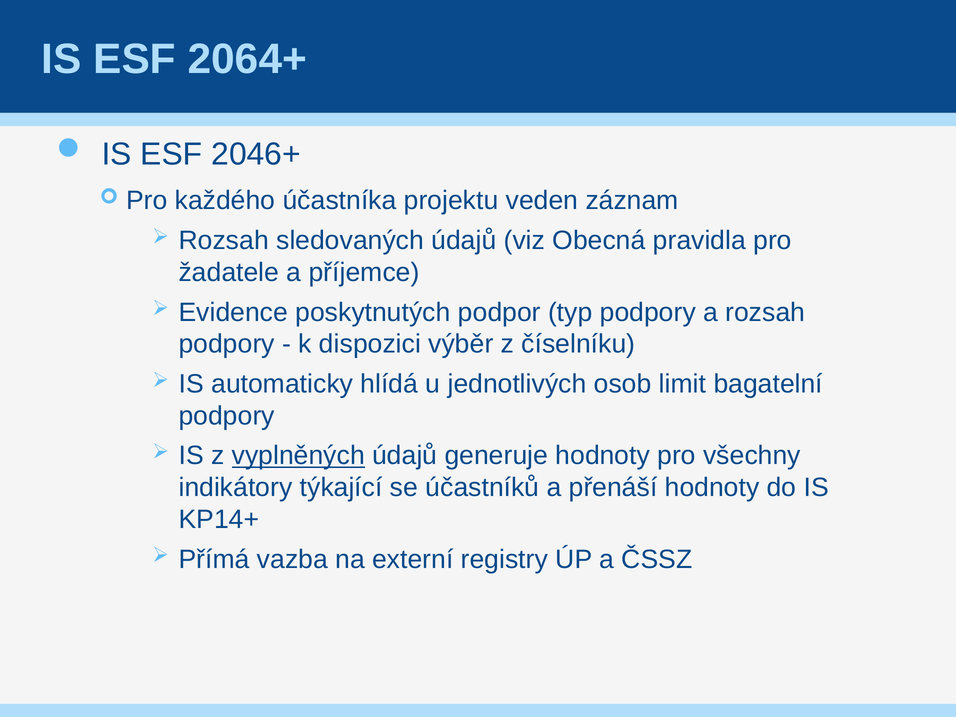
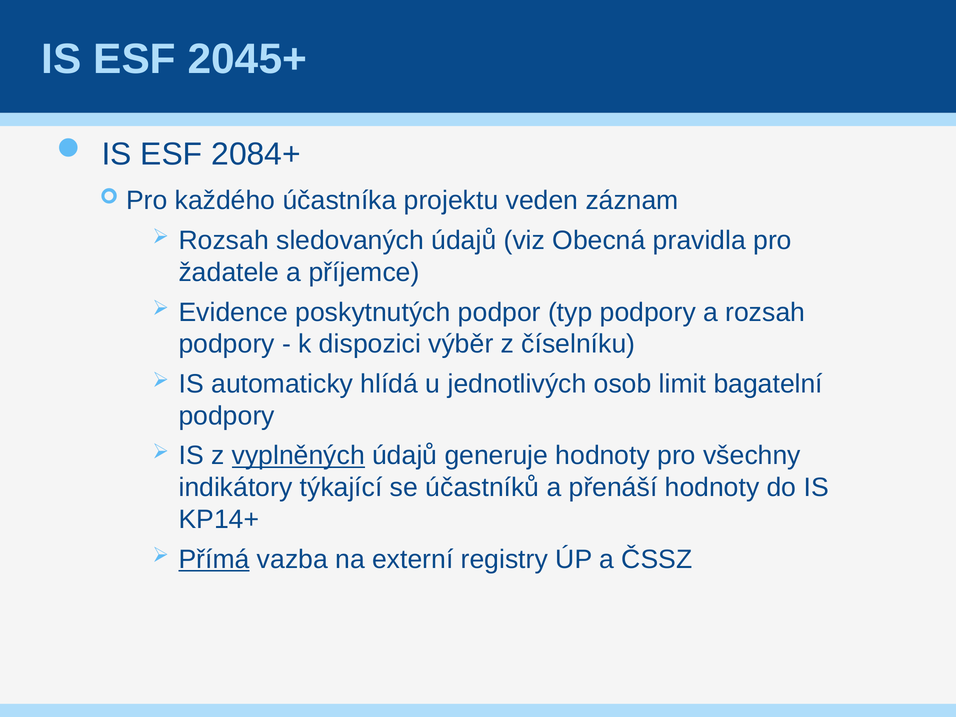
2064+: 2064+ -> 2045+
2046+: 2046+ -> 2084+
Přímá underline: none -> present
